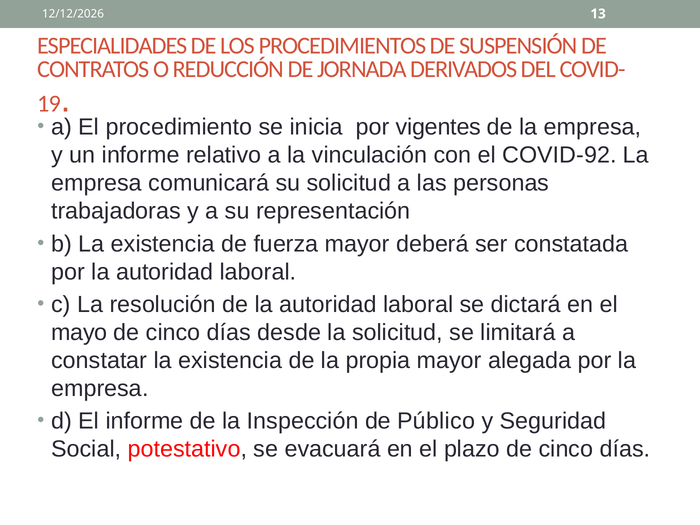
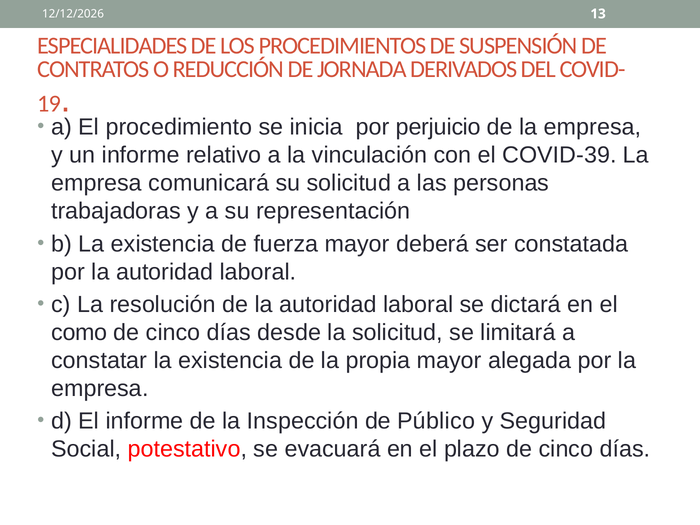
vigentes: vigentes -> perjuicio
COVID-92: COVID-92 -> COVID-39
mayo: mayo -> como
